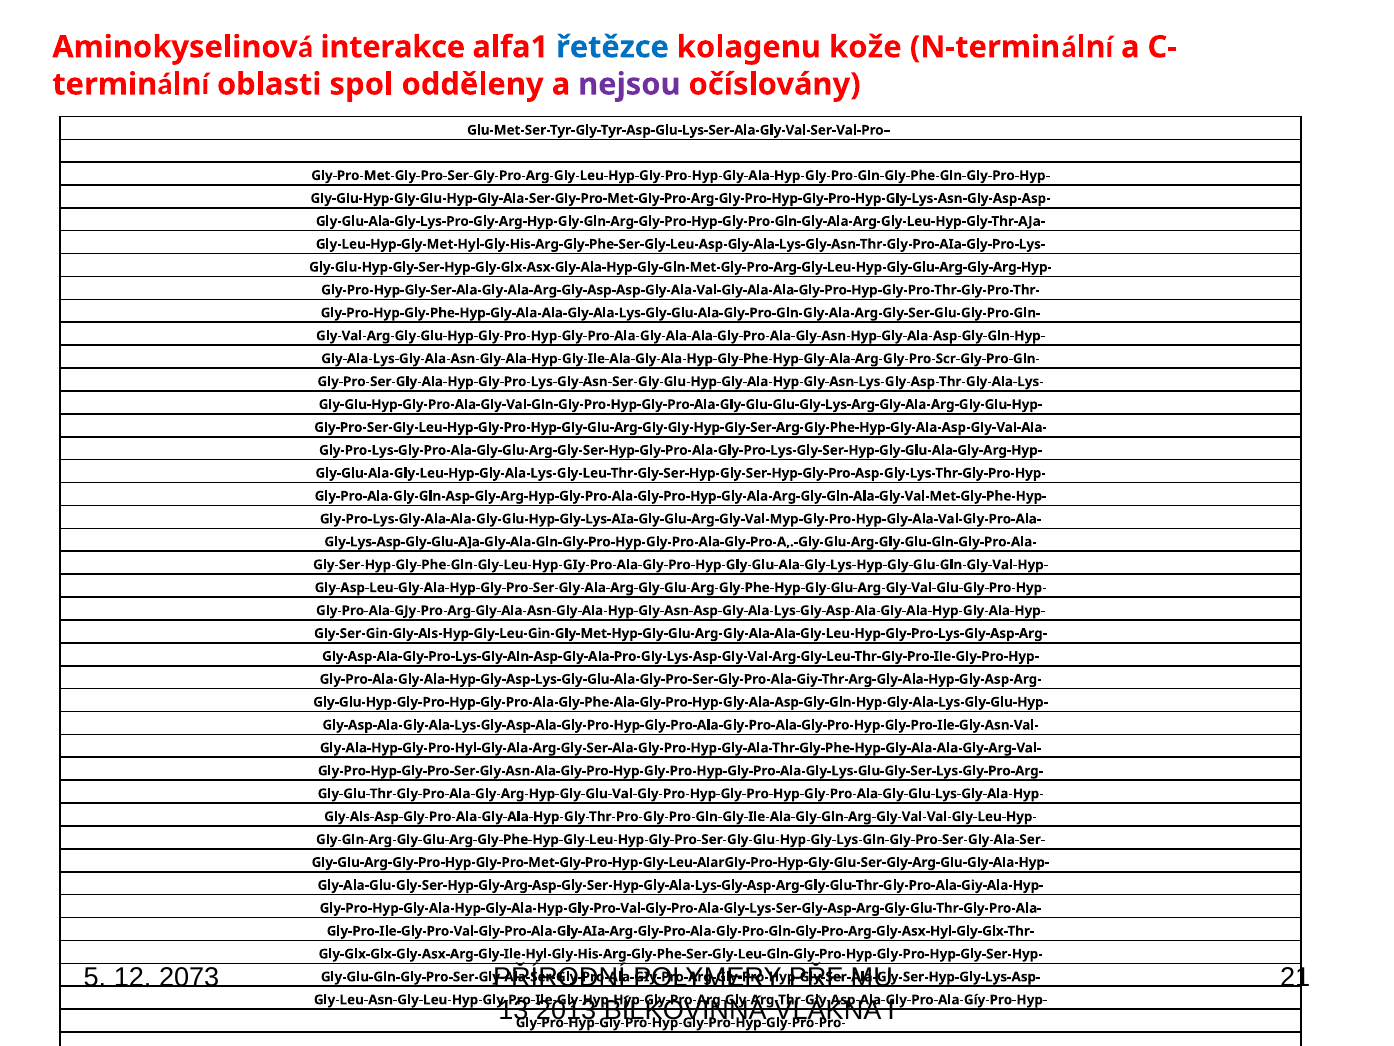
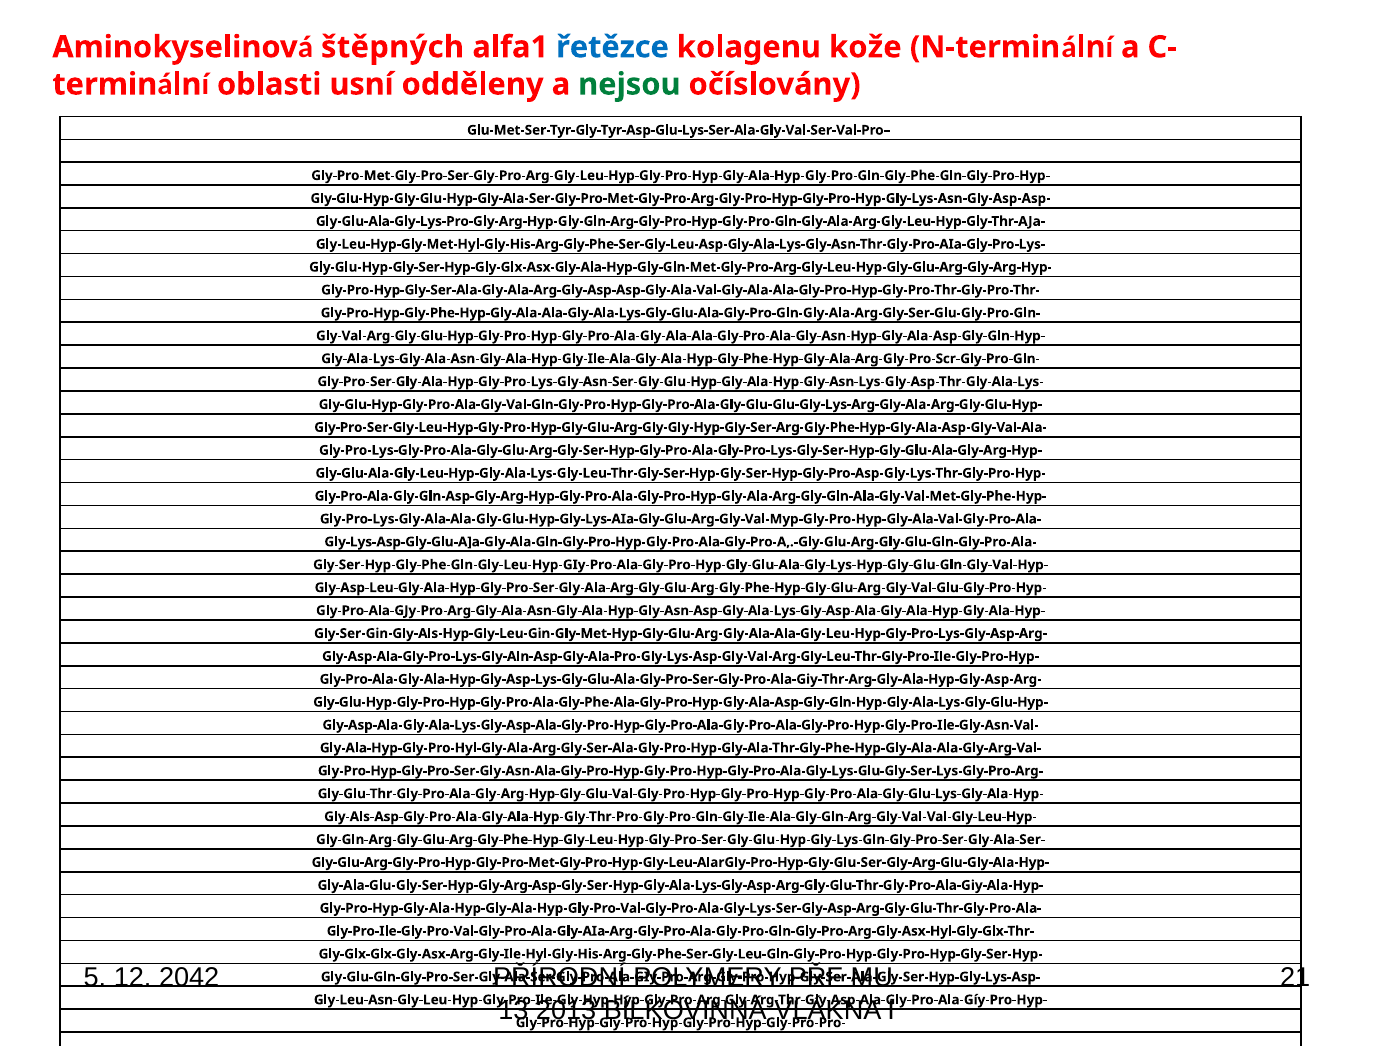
interakce: interakce -> štěpných
spol: spol -> usní
nejsou colour: purple -> green
2073: 2073 -> 2042
